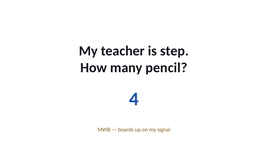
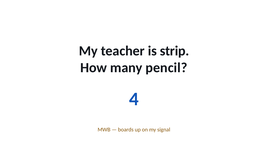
step: step -> strip
